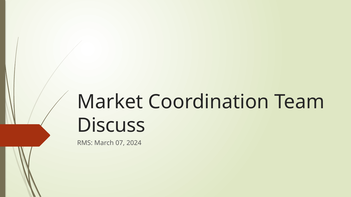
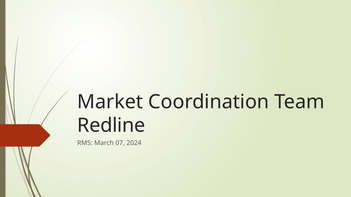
Discuss: Discuss -> Redline
